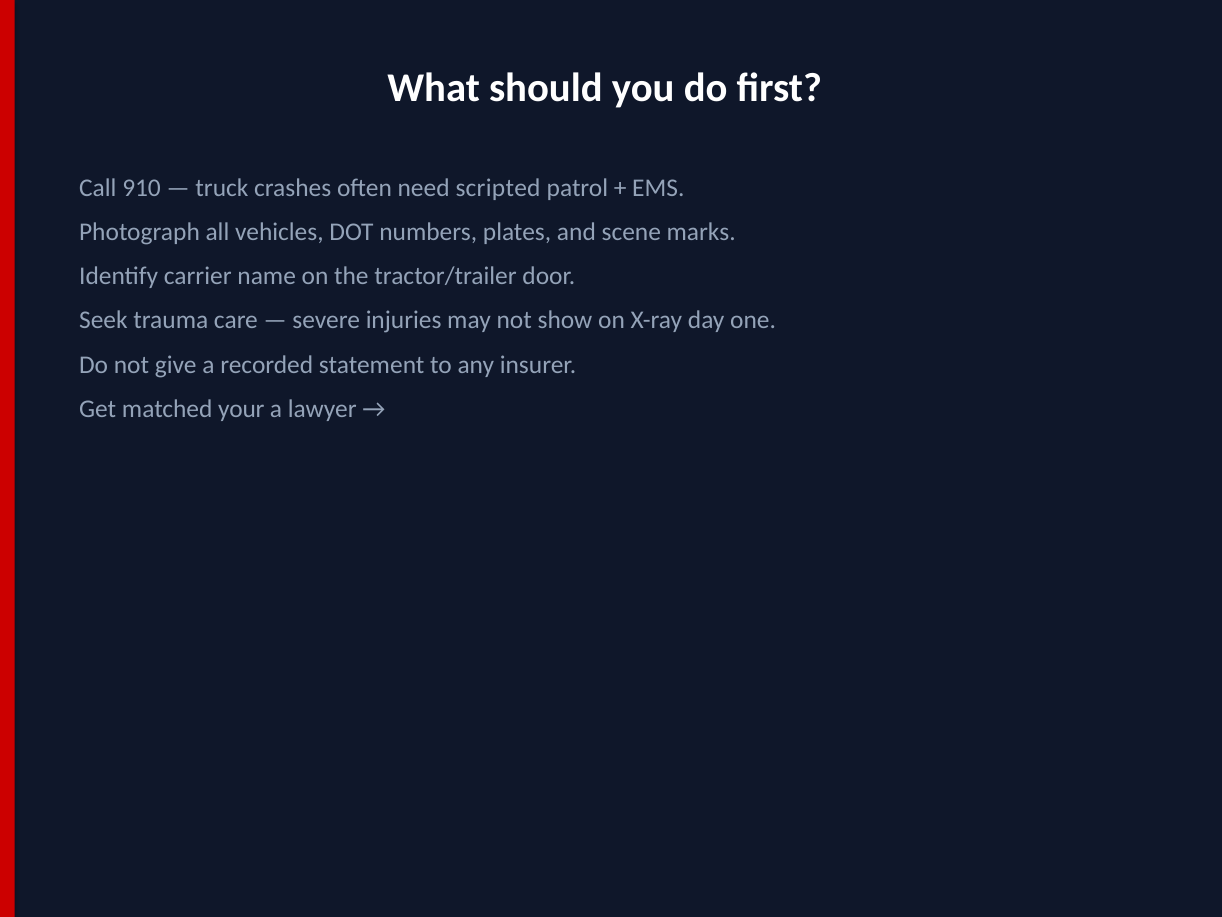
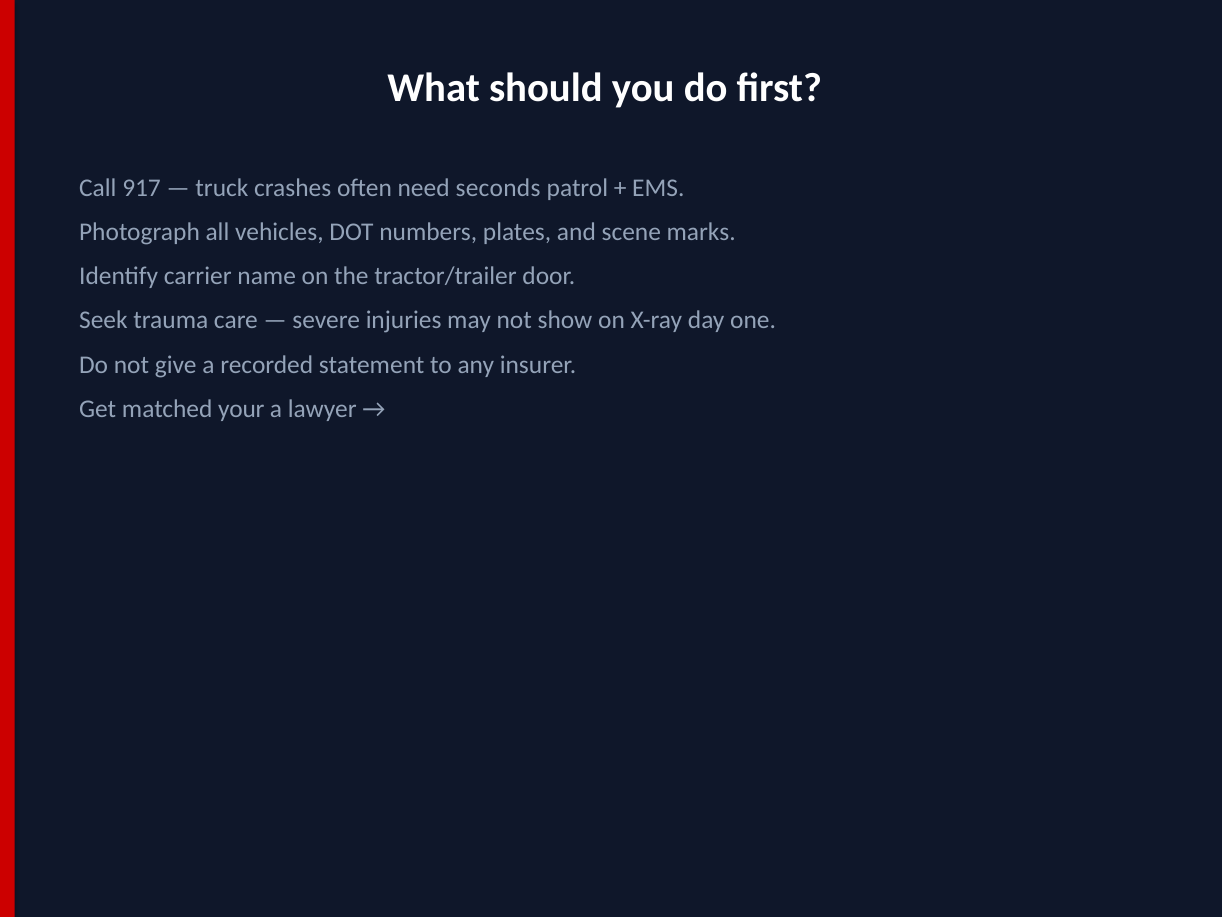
910: 910 -> 917
scripted: scripted -> seconds
